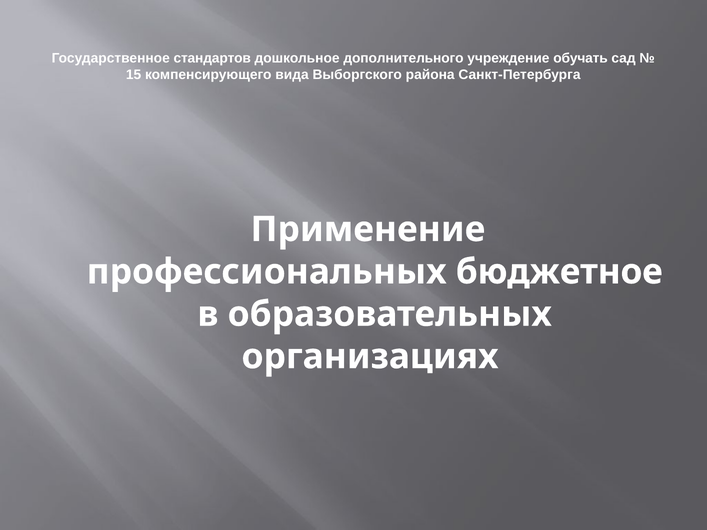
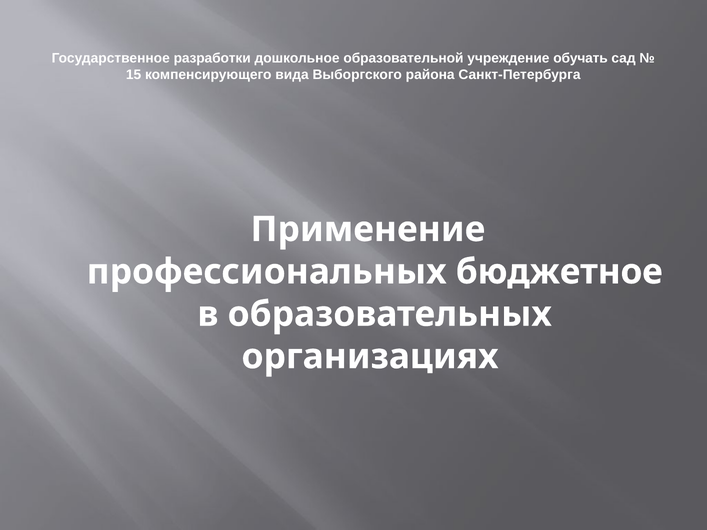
стандартов: стандартов -> разработки
дополнительного: дополнительного -> образовательной
